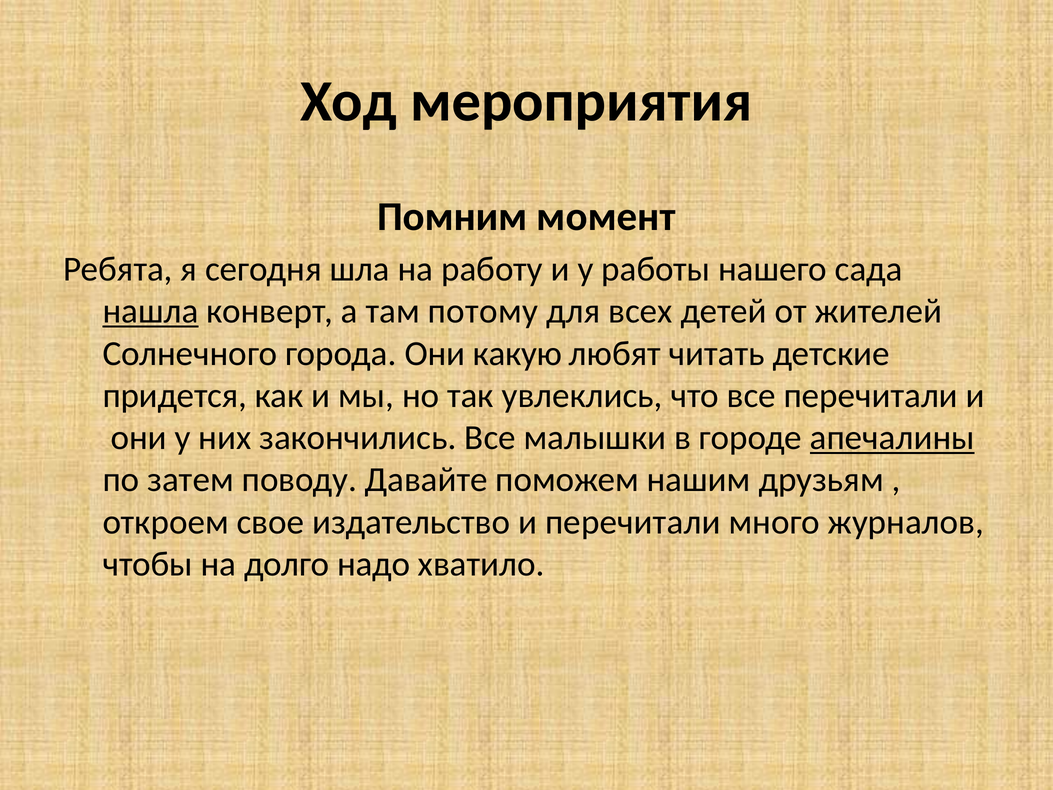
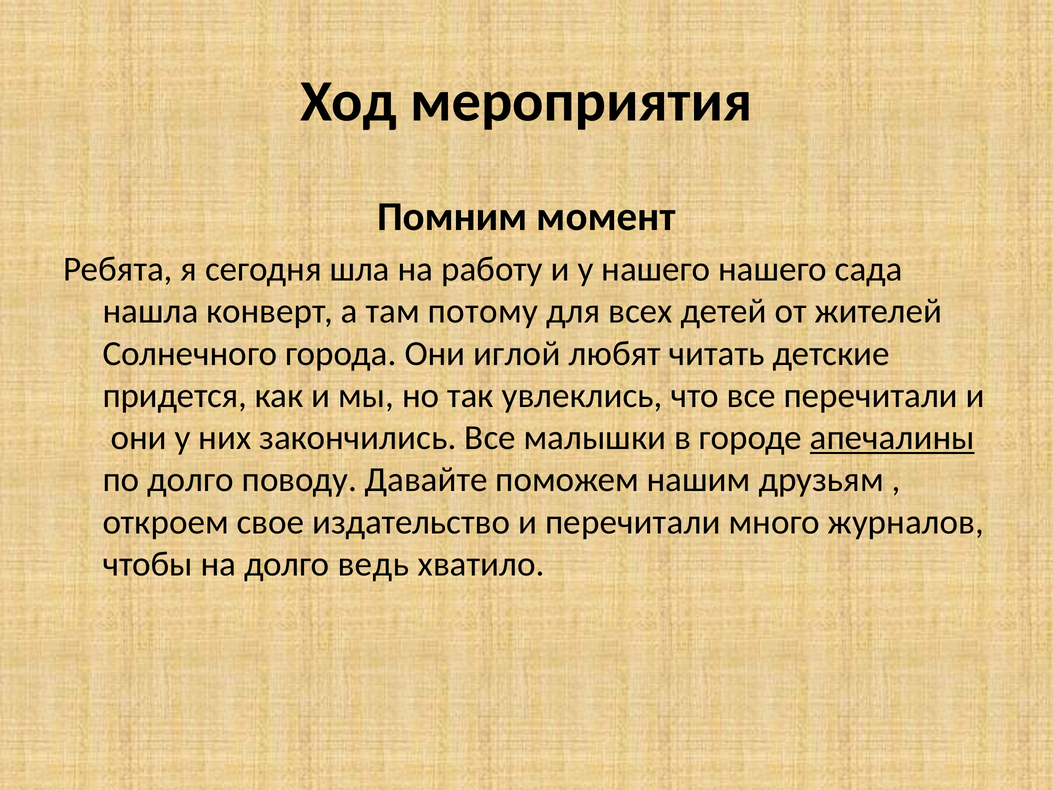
у работы: работы -> нашего
нашла underline: present -> none
какую: какую -> иглой
по затем: затем -> долго
надо: надо -> ведь
